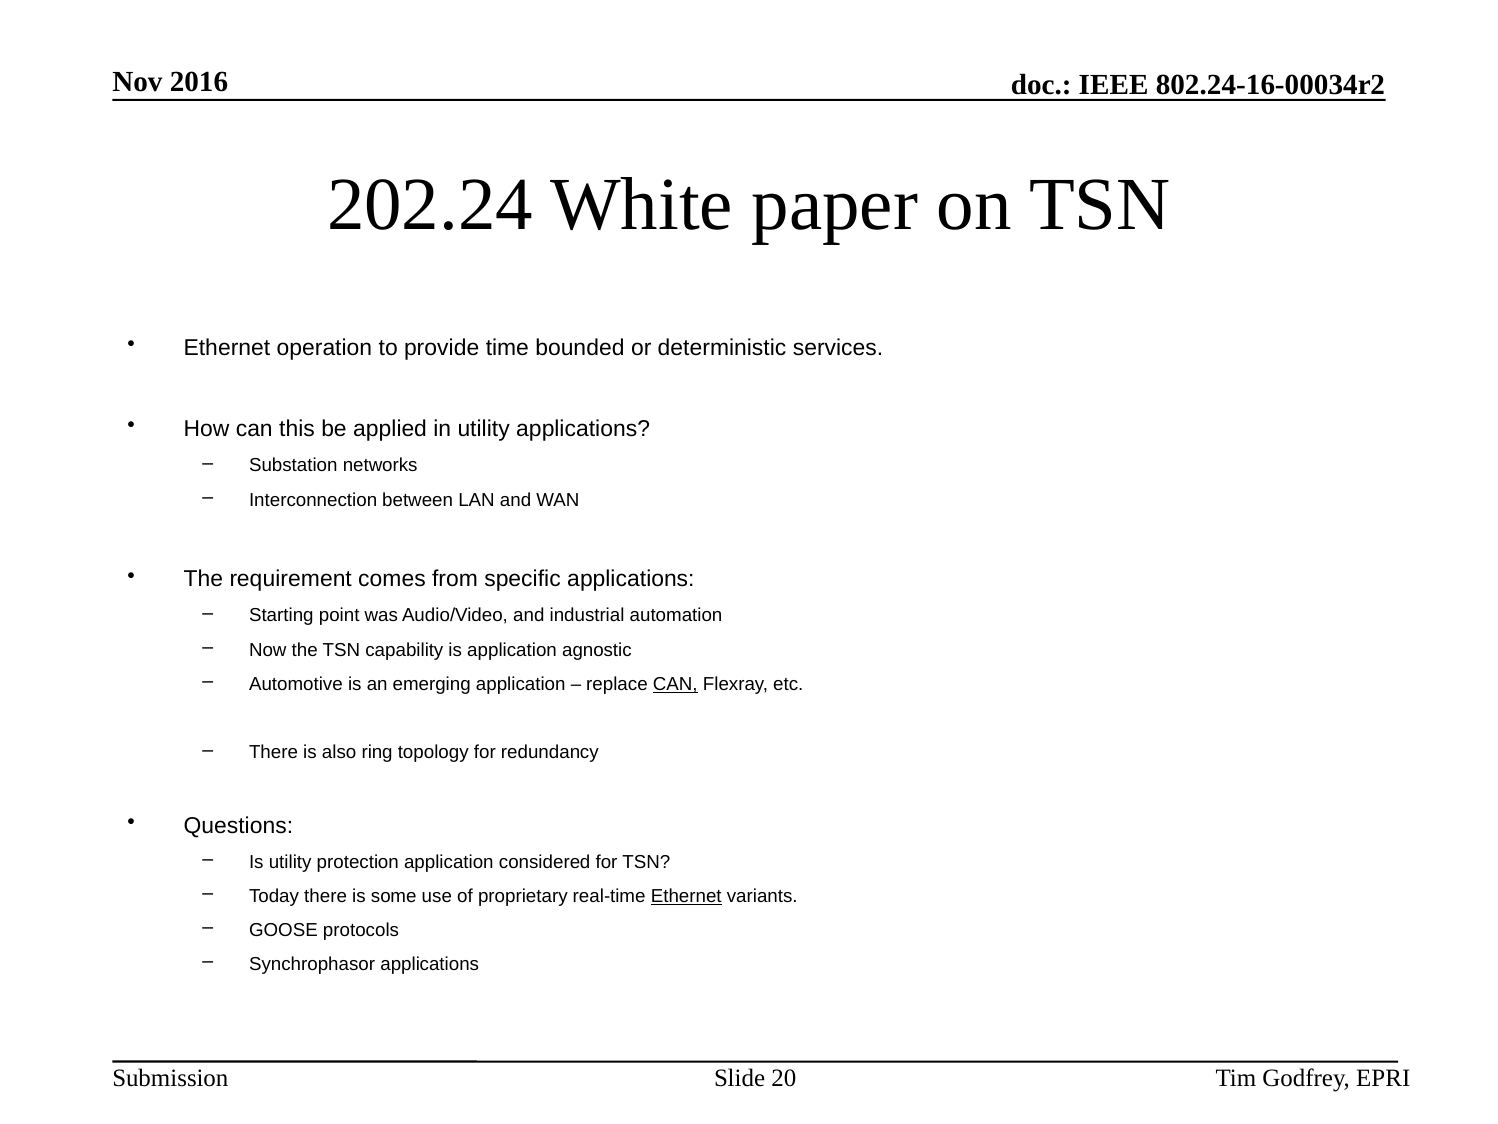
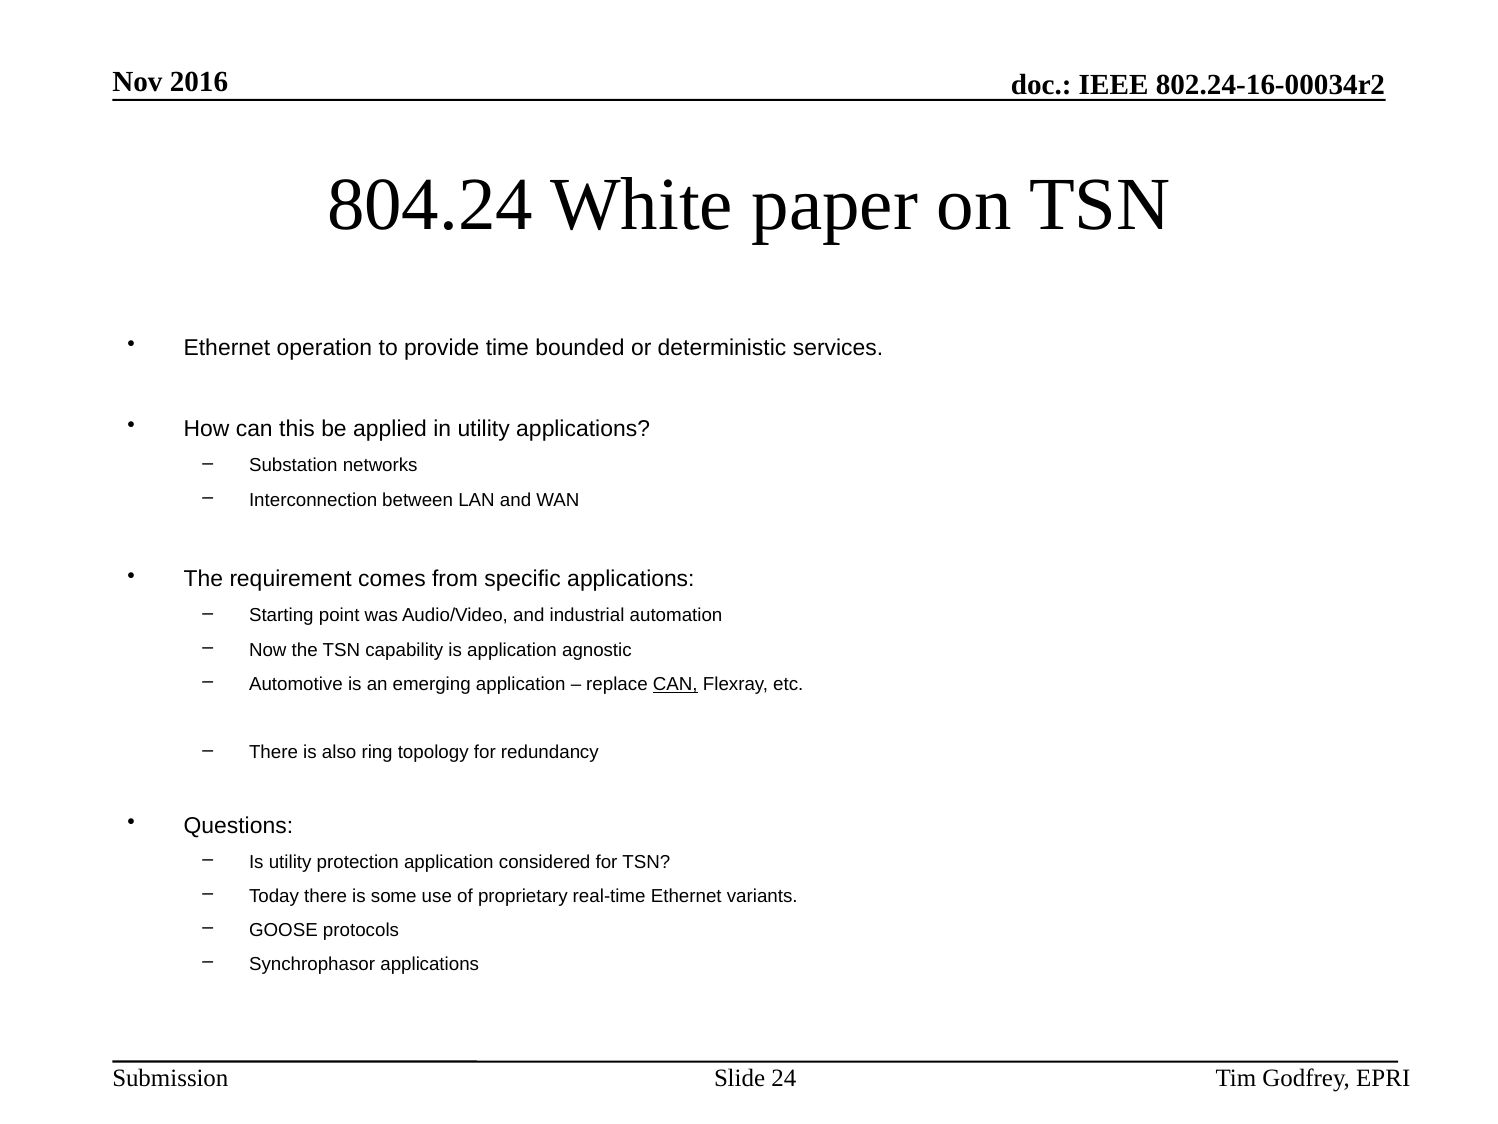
202.24: 202.24 -> 804.24
Ethernet at (686, 896) underline: present -> none
20: 20 -> 24
